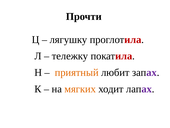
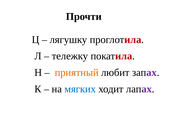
мягких colour: orange -> blue
